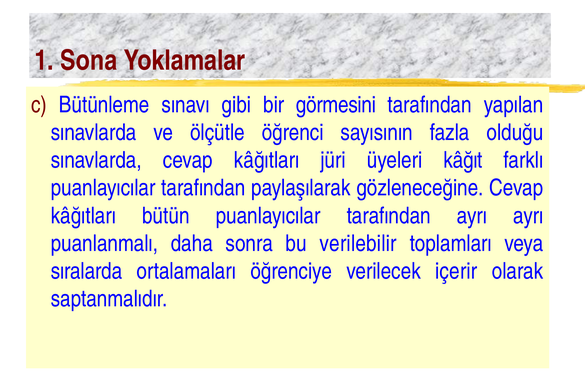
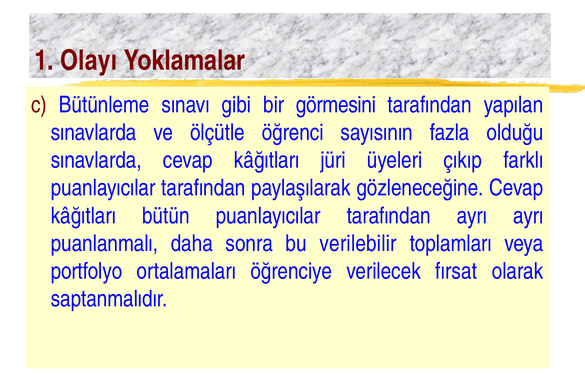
Sona: Sona -> Olayı
kâğıt: kâğıt -> çıkıp
sıralarda: sıralarda -> portfolyo
içerir: içerir -> fırsat
